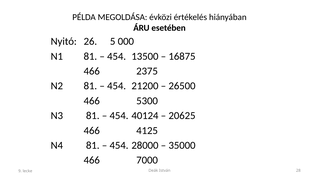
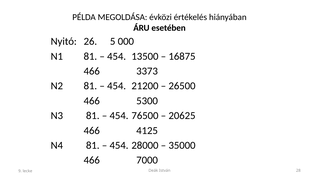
2375: 2375 -> 3373
40124: 40124 -> 76500
